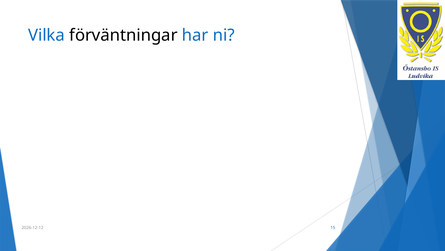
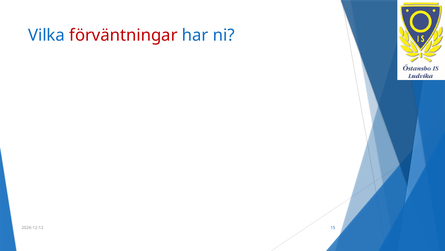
förväntningar colour: black -> red
